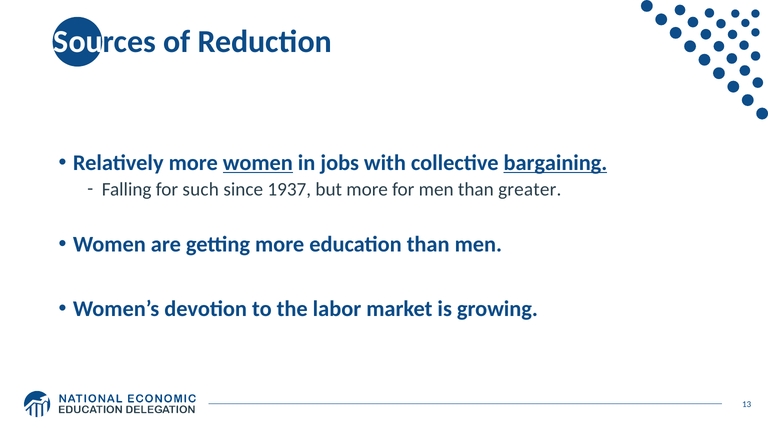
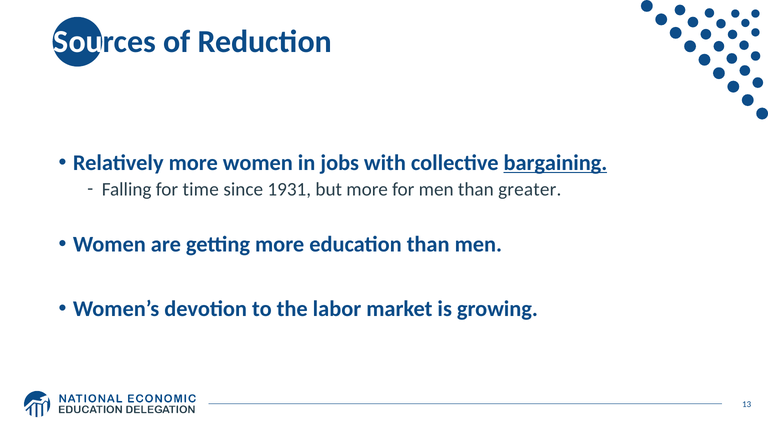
women at (258, 163) underline: present -> none
such: such -> time
1937: 1937 -> 1931
